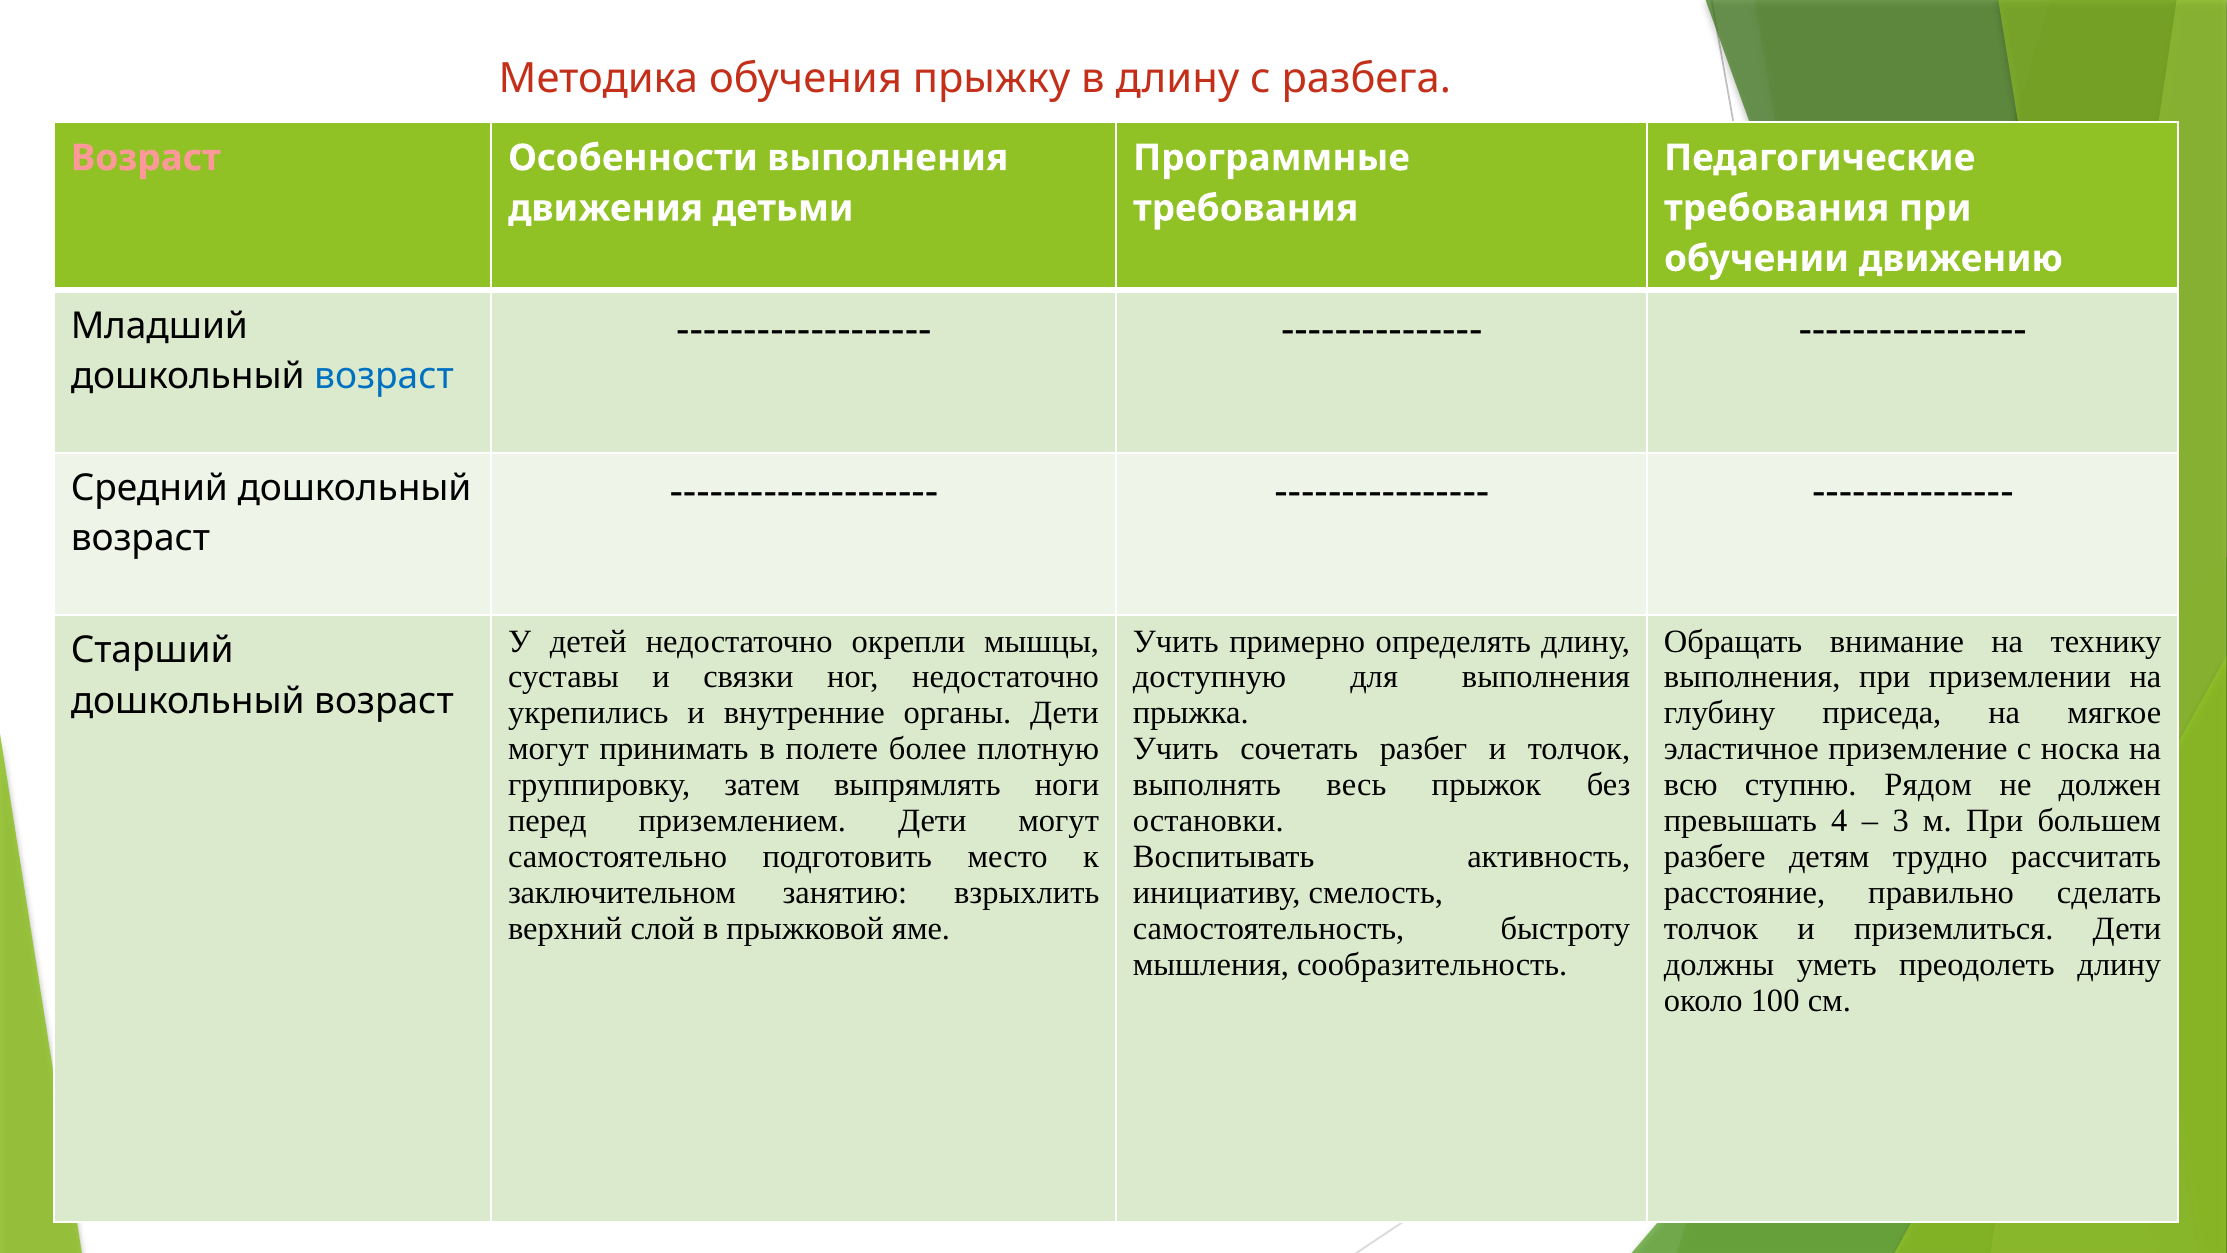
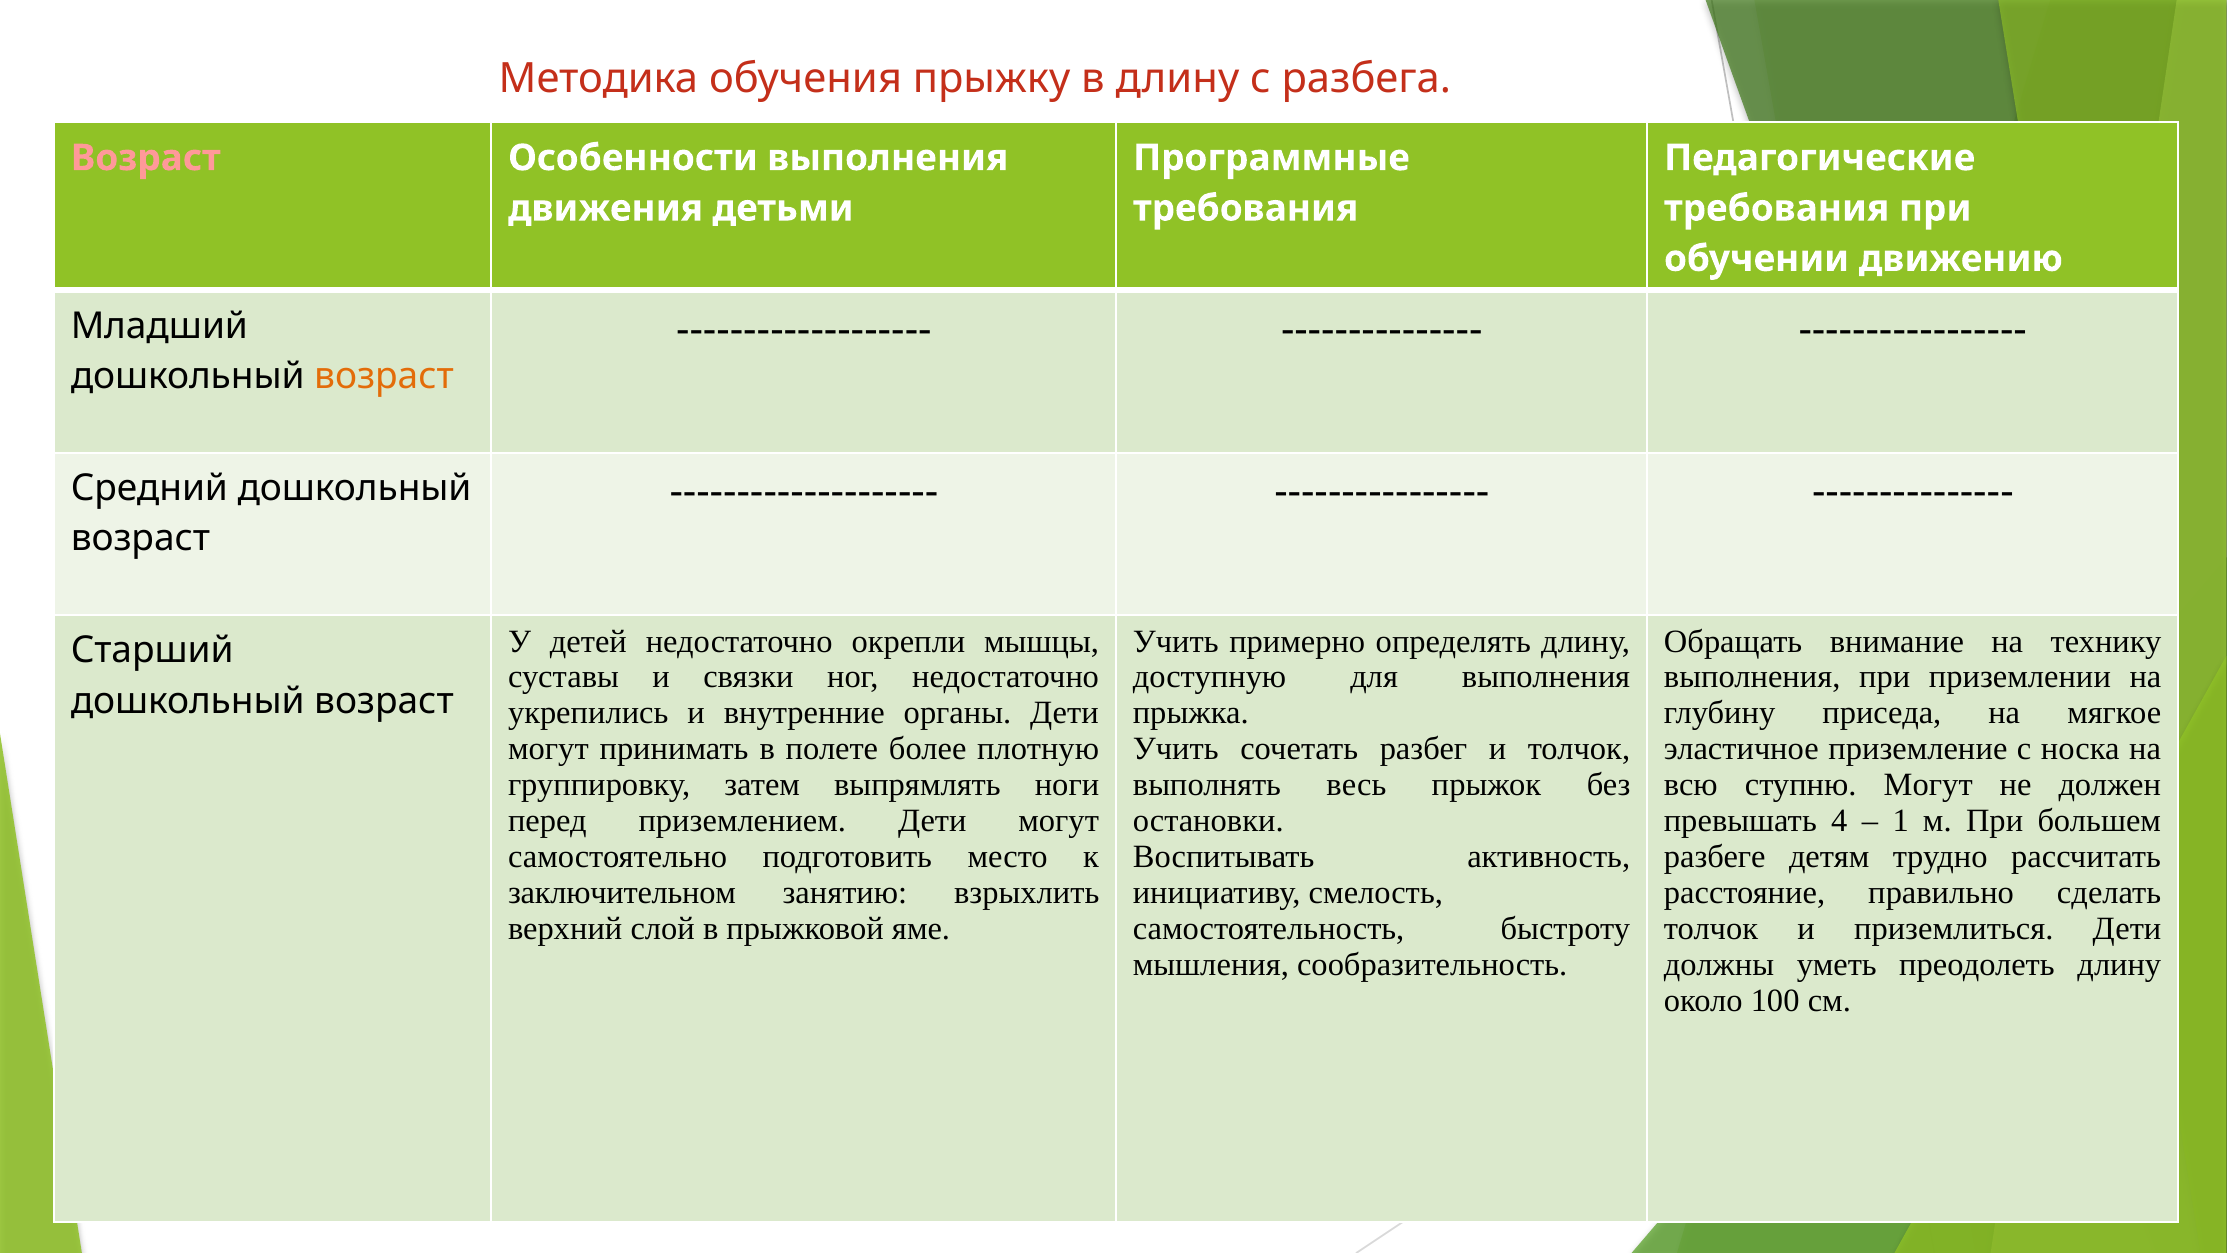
возраст at (384, 376) colour: blue -> orange
ступню Рядом: Рядом -> Могут
3: 3 -> 1
